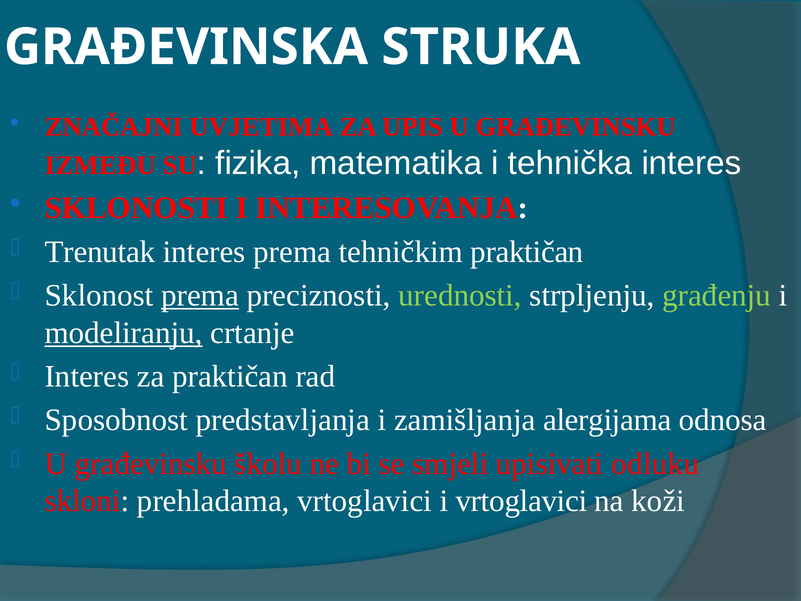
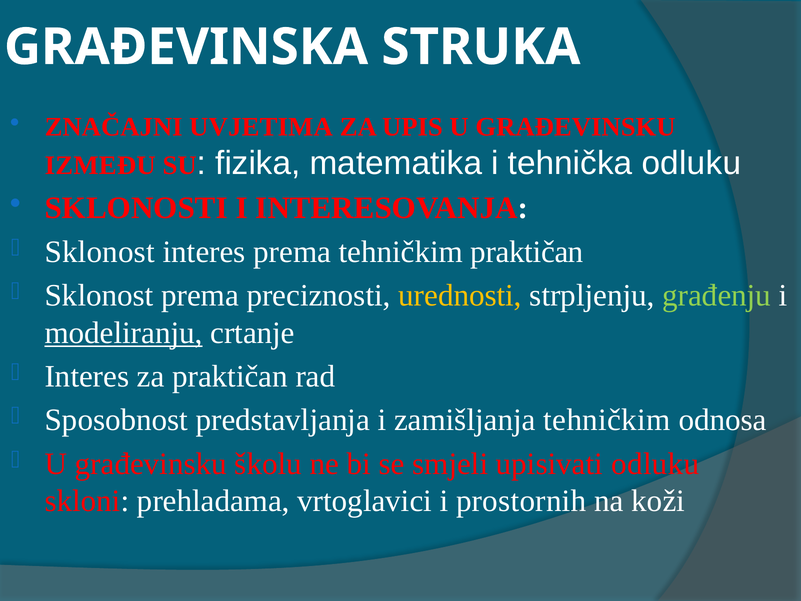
tehnička interes: interes -> odluku
Trenutak at (100, 252): Trenutak -> Sklonost
prema at (200, 295) underline: present -> none
urednosti colour: light green -> yellow
zamišljanja alergijama: alergijama -> tehničkim
i vrtoglavici: vrtoglavici -> prostornih
